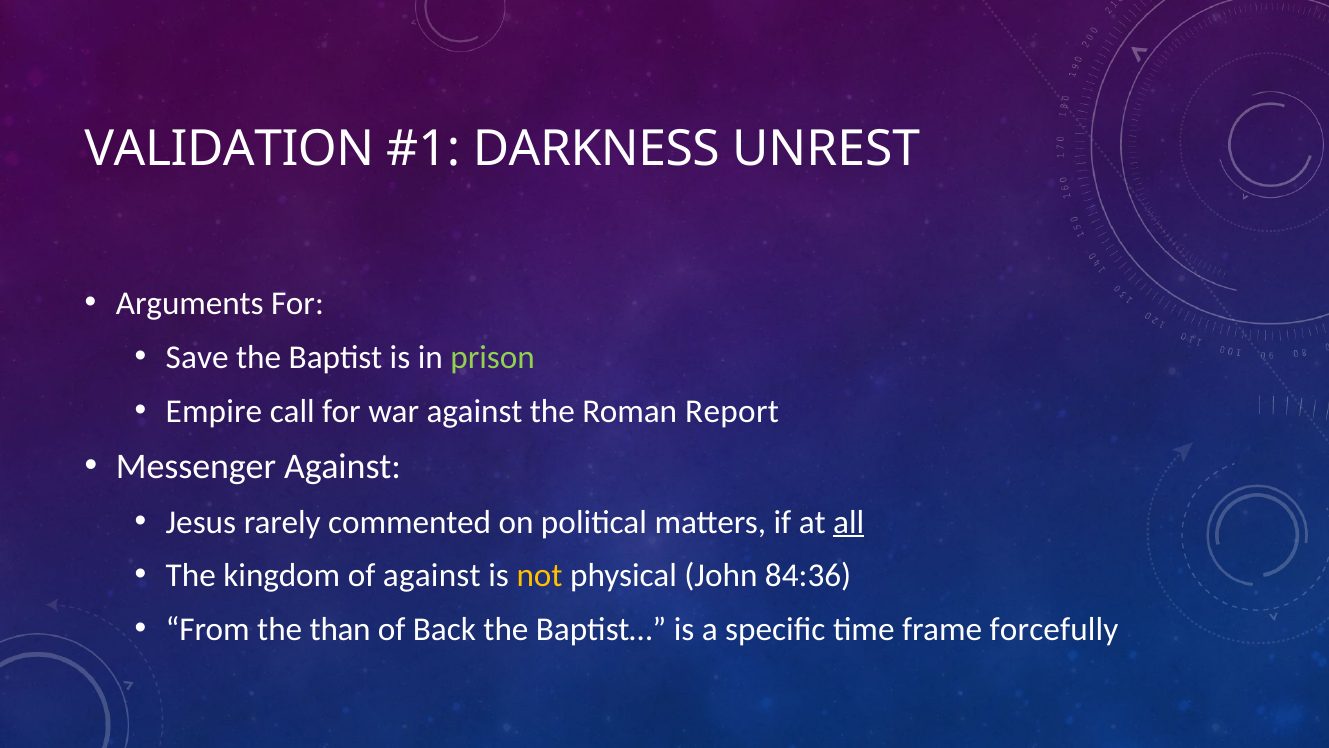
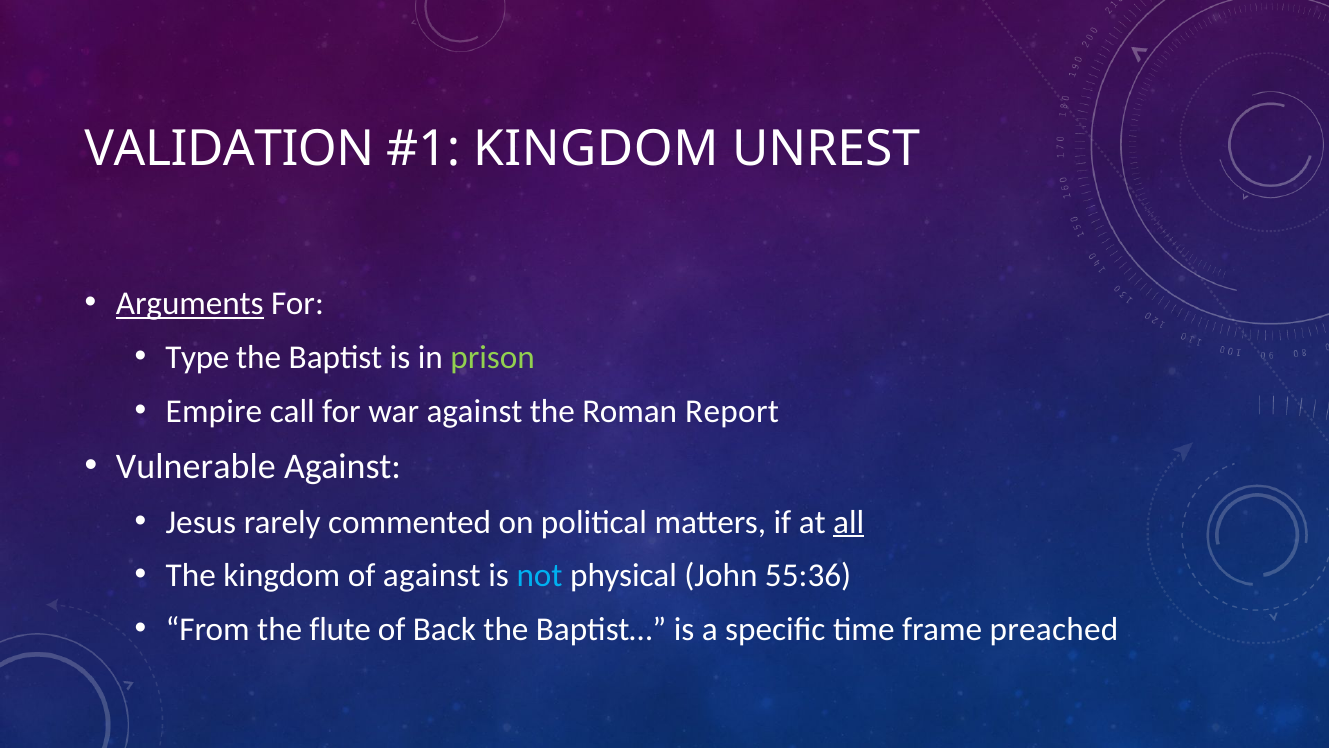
DARKNESS at (596, 149): DARKNESS -> KINGDOM
Arguments underline: none -> present
Save: Save -> Type
Messenger: Messenger -> Vulnerable
not colour: yellow -> light blue
84:36: 84:36 -> 55:36
than: than -> flute
forcefully: forcefully -> preached
